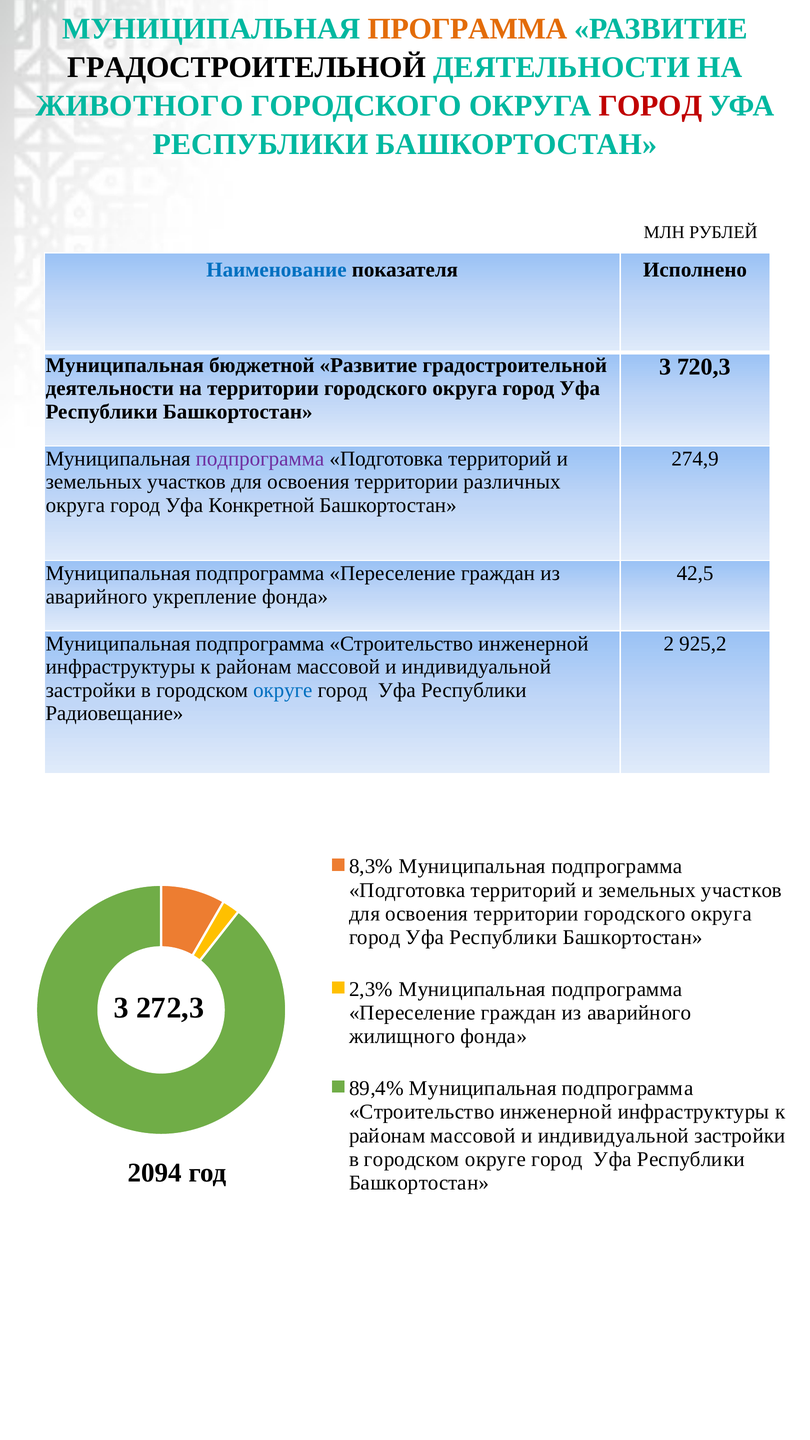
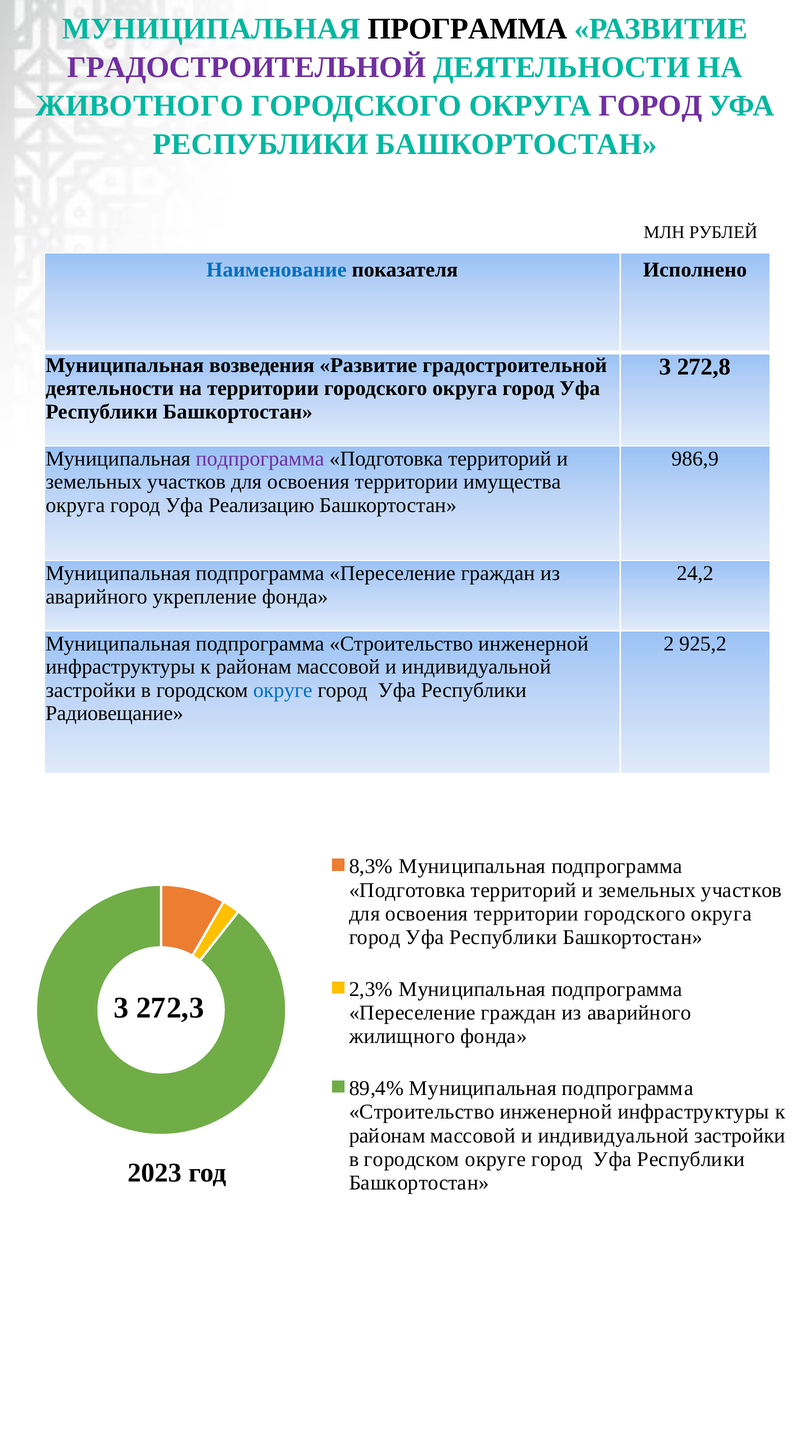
ПРОГРАММА colour: orange -> black
ГРАДОСТРОИТЕЛЬНОЙ at (247, 67) colour: black -> purple
ГОРОД at (650, 106) colour: red -> purple
бюджетной: бюджетной -> возведения
720,3: 720,3 -> 272,8
274,9: 274,9 -> 986,9
различных: различных -> имущества
Конкретной: Конкретной -> Реализацию
42,5: 42,5 -> 24,2
2094: 2094 -> 2023
